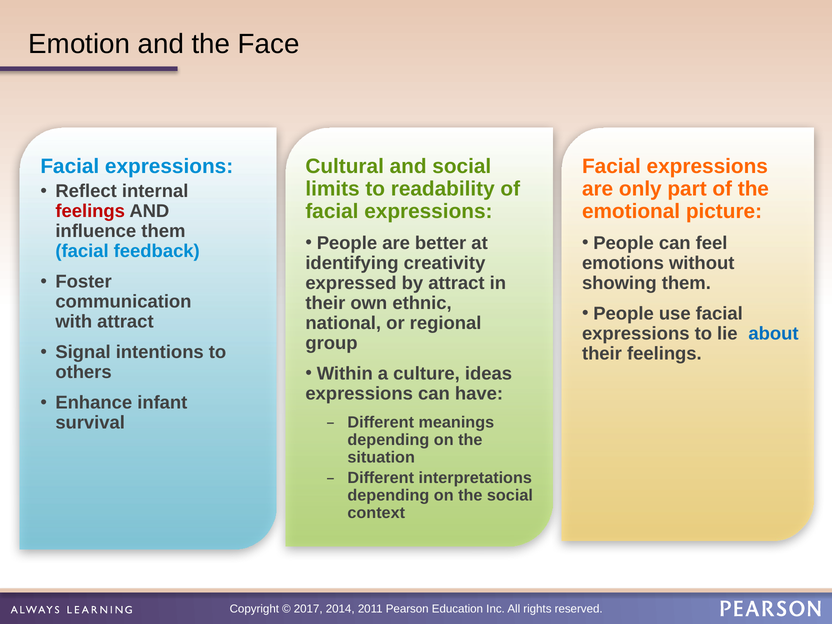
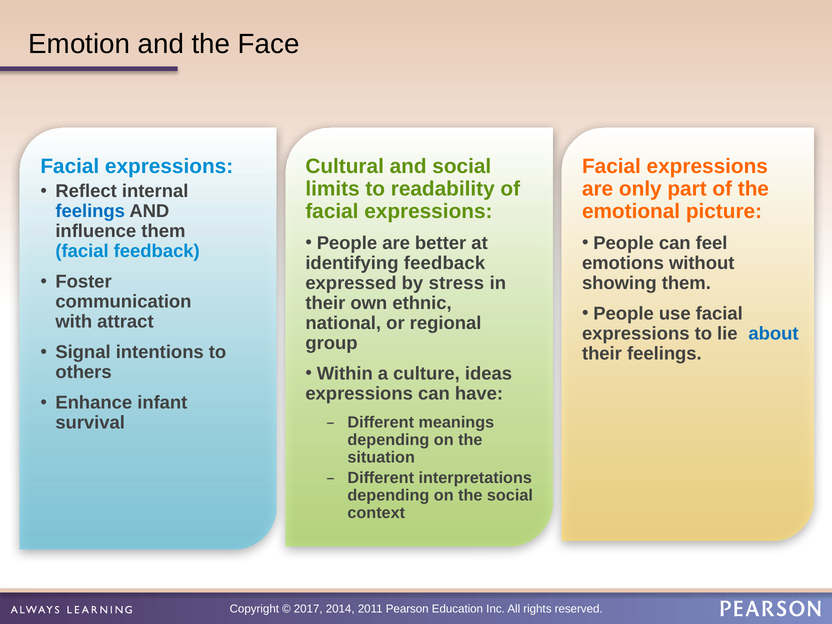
feelings at (90, 211) colour: red -> blue
identifying creativity: creativity -> feedback
by attract: attract -> stress
